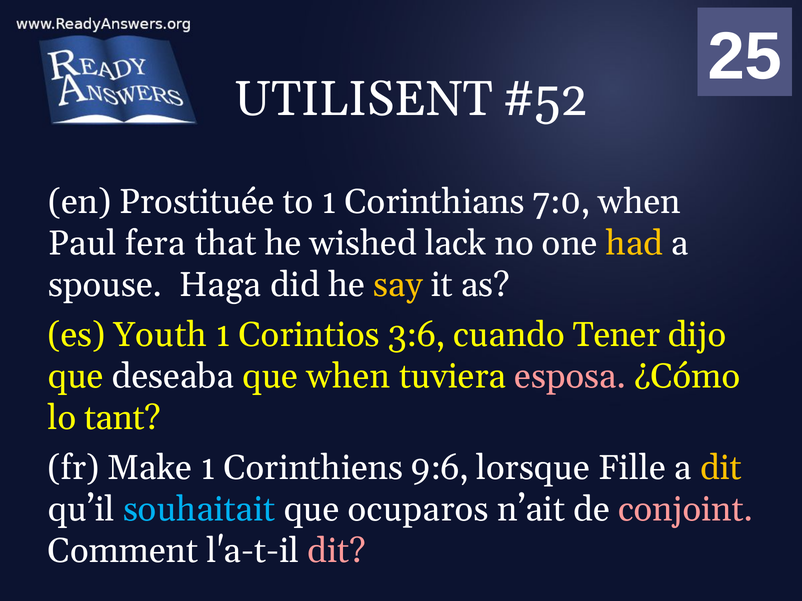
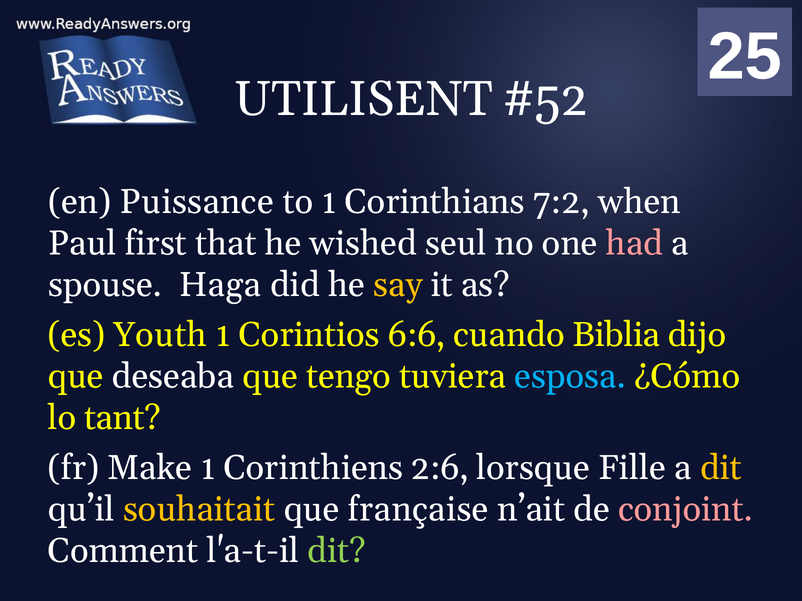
Prostituée: Prostituée -> Puissance
7:0: 7:0 -> 7:2
fera: fera -> first
lack: lack -> seul
had colour: yellow -> pink
3:6: 3:6 -> 6:6
Tener: Tener -> Biblia
que when: when -> tengo
esposa colour: pink -> light blue
9:6: 9:6 -> 2:6
souhaitait colour: light blue -> yellow
ocuparos: ocuparos -> française
dit at (336, 551) colour: pink -> light green
